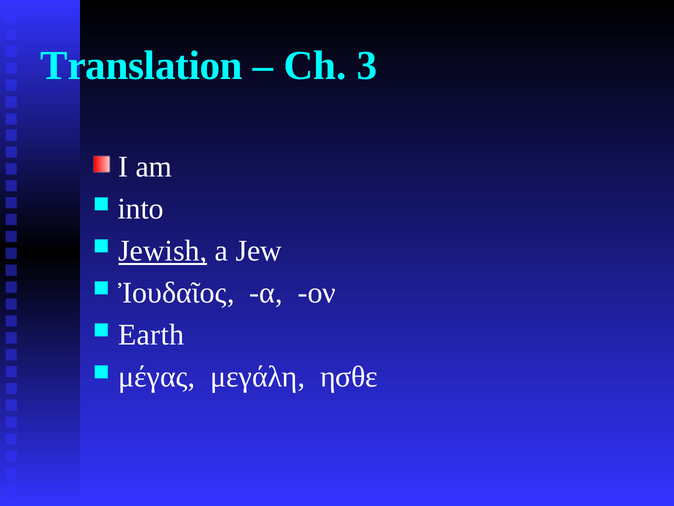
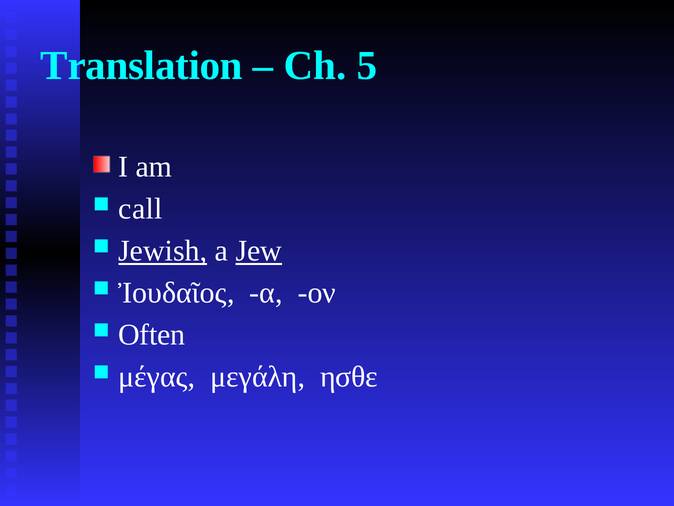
3: 3 -> 5
into: into -> call
Jew underline: none -> present
Earth: Earth -> Often
